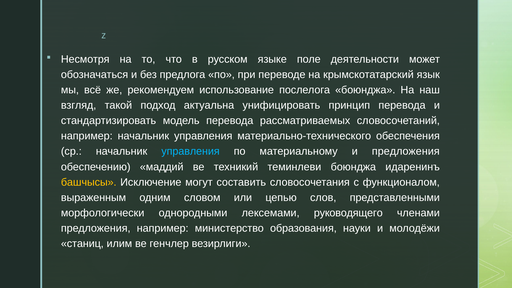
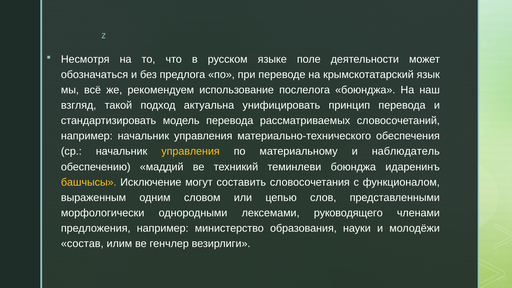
управления at (191, 151) colour: light blue -> yellow
и предложения: предложения -> наблюдатель
станиц: станиц -> состав
